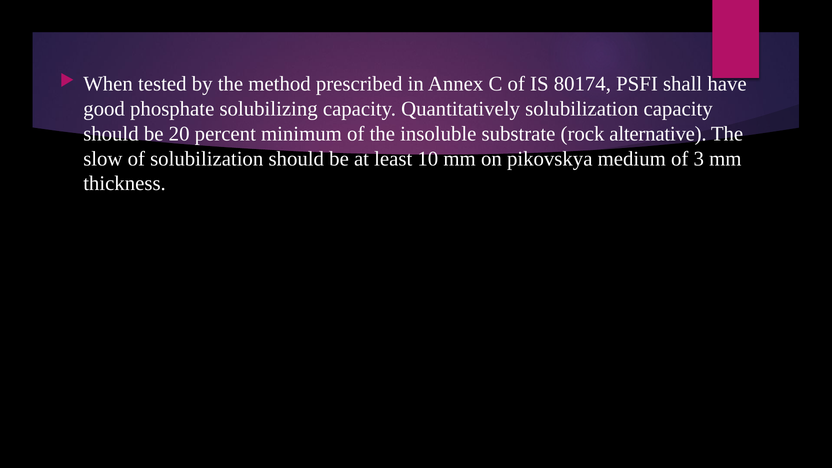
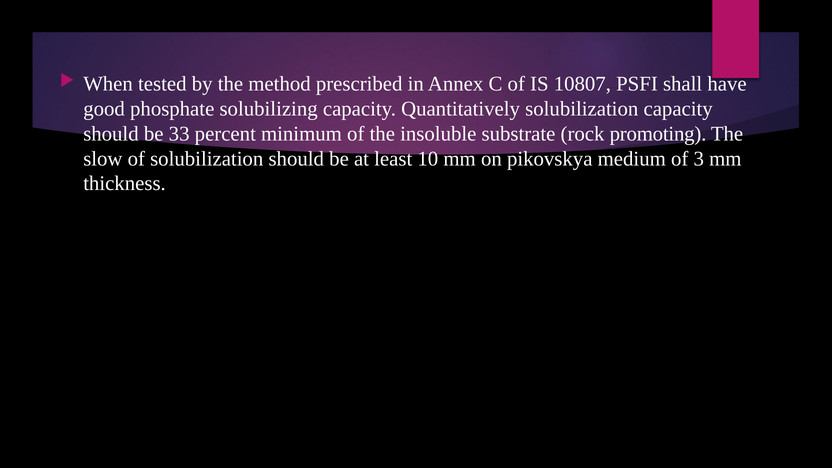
80174: 80174 -> 10807
20: 20 -> 33
alternative: alternative -> promoting
